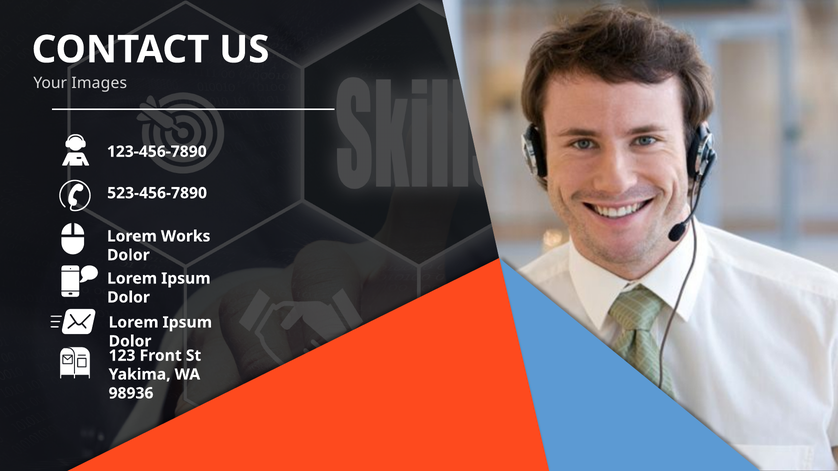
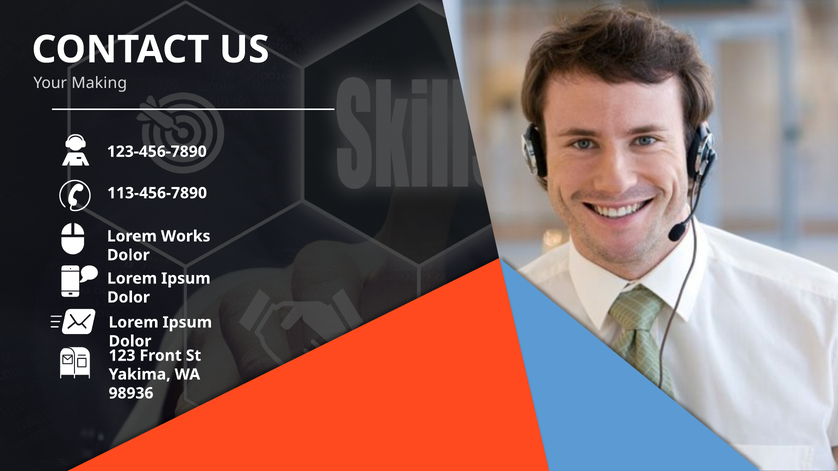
Images: Images -> Making
523-456-7890: 523-456-7890 -> 113-456-7890
